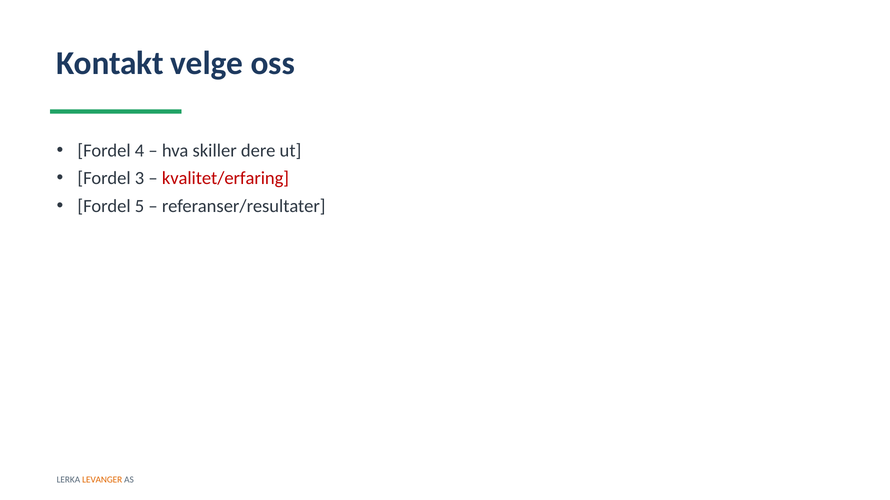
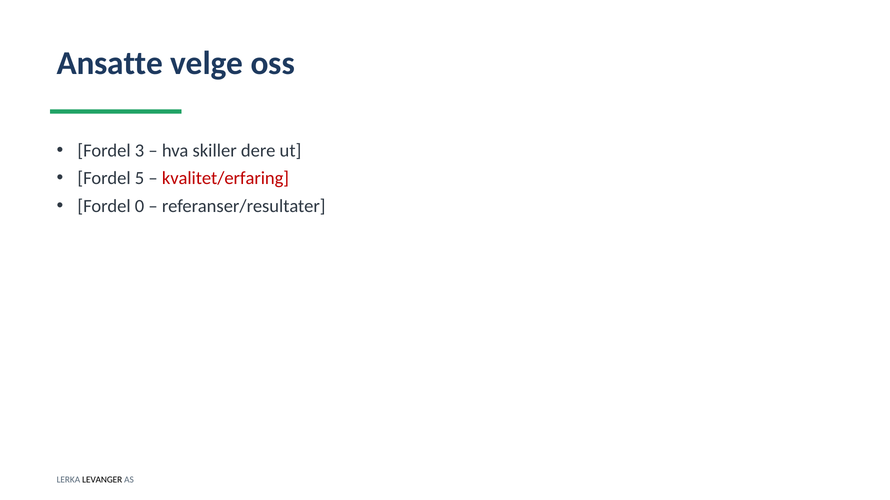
Kontakt: Kontakt -> Ansatte
4: 4 -> 3
3: 3 -> 5
5: 5 -> 0
LEVANGER colour: orange -> black
